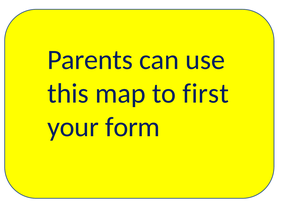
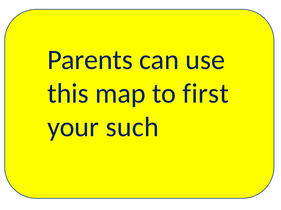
form: form -> such
